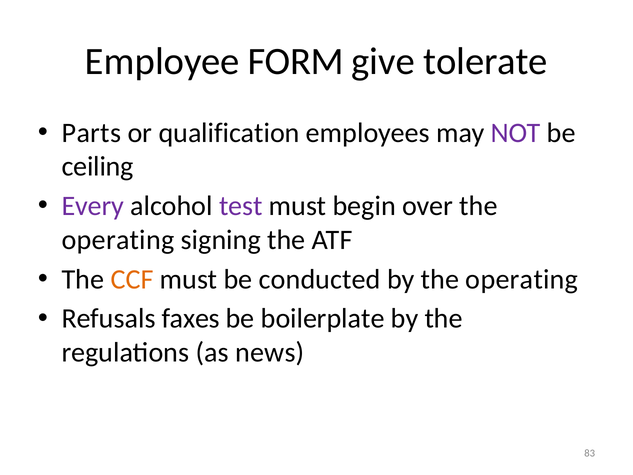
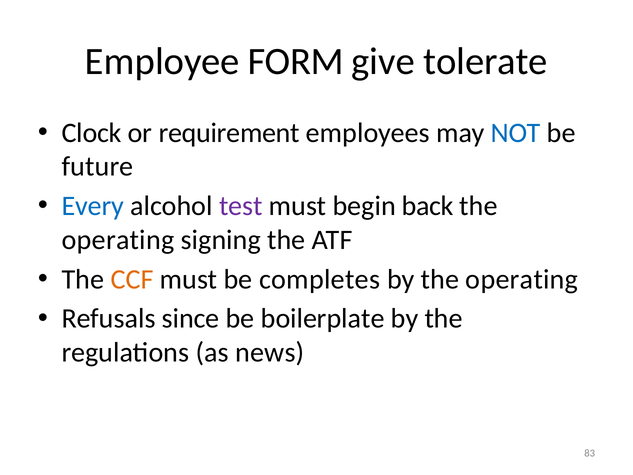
Parts: Parts -> Clock
qualification: qualification -> requirement
NOT colour: purple -> blue
ceiling: ceiling -> future
Every colour: purple -> blue
over: over -> back
conducted: conducted -> completes
faxes: faxes -> since
